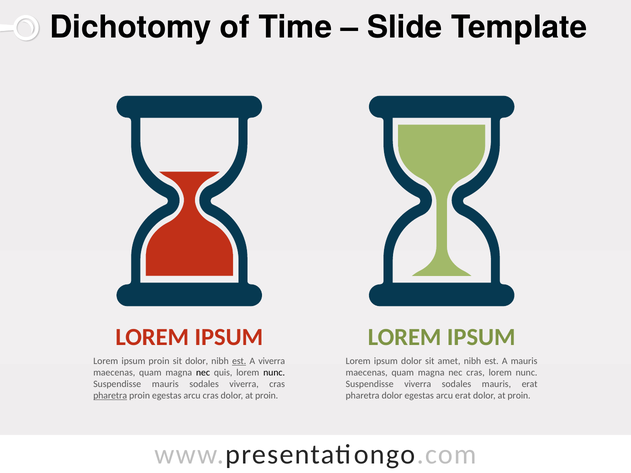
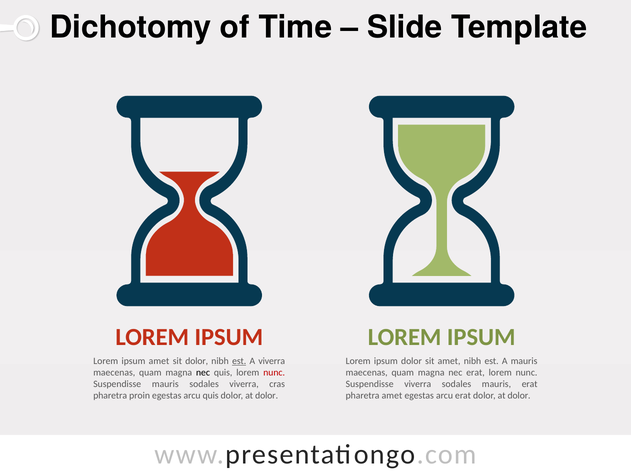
ipsum proin: proin -> amet
nunc at (274, 373) colour: black -> red
nec cras: cras -> erat
pharetra at (110, 396) underline: present -> none
arcu cras: cras -> quis
proin at (267, 396): proin -> dolor
pharetra dolor: dolor -> amet
erat dolor at proin: proin -> dolor
